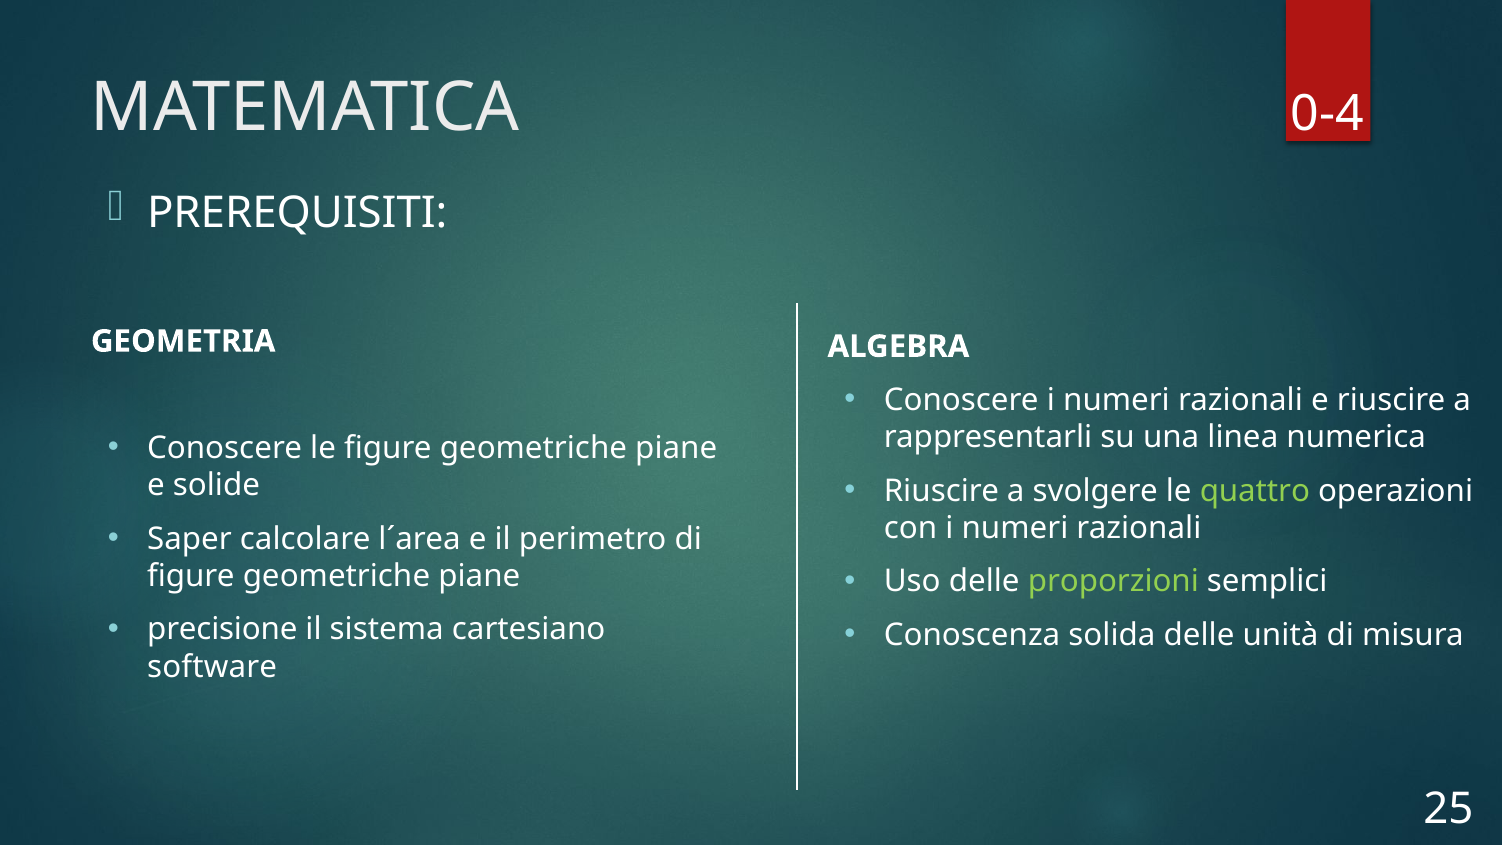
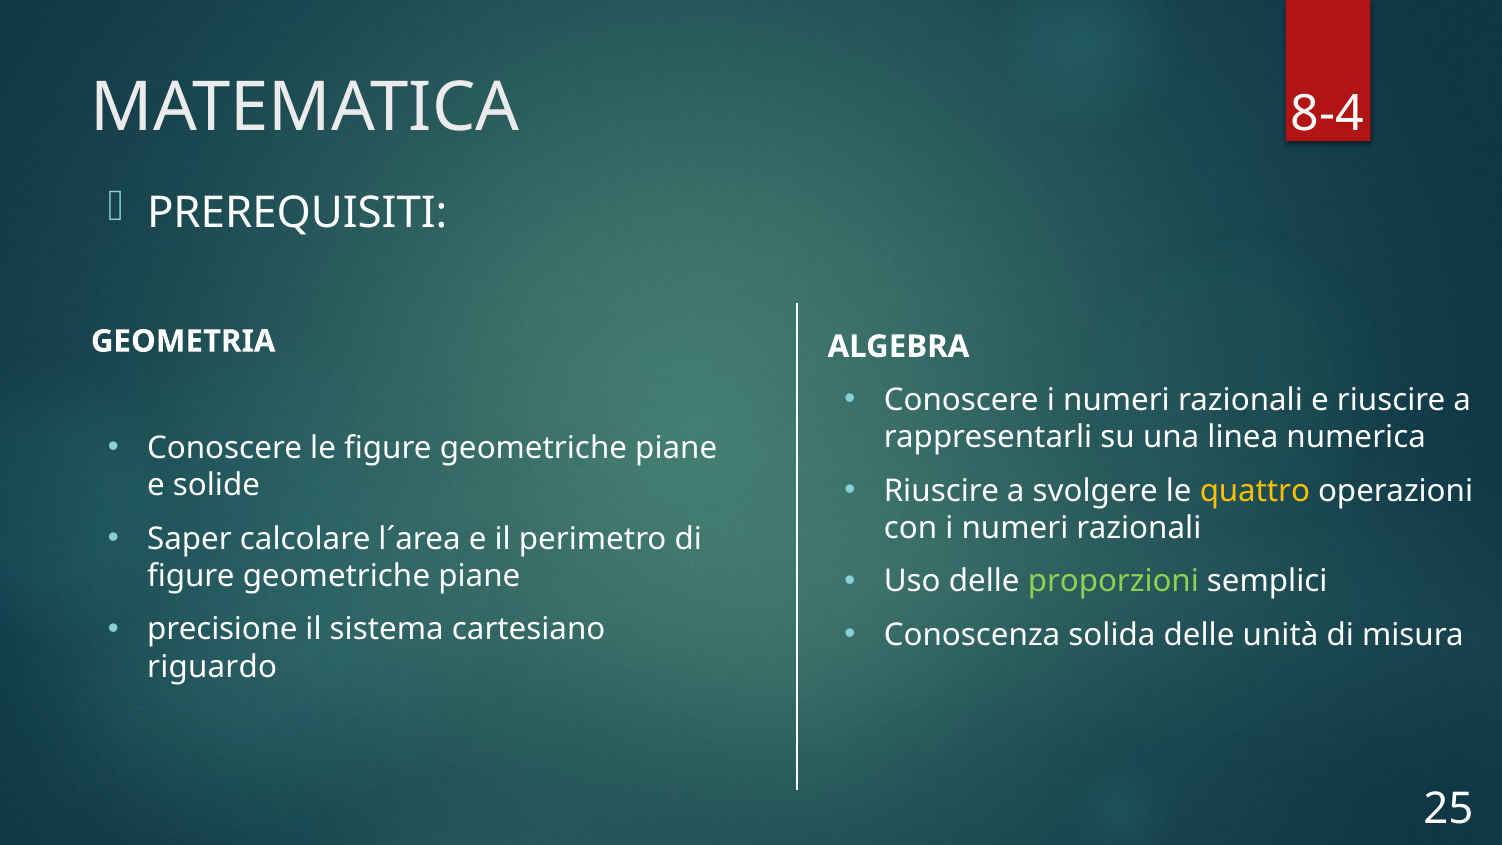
0-4: 0-4 -> 8-4
quattro colour: light green -> yellow
software: software -> riguardo
